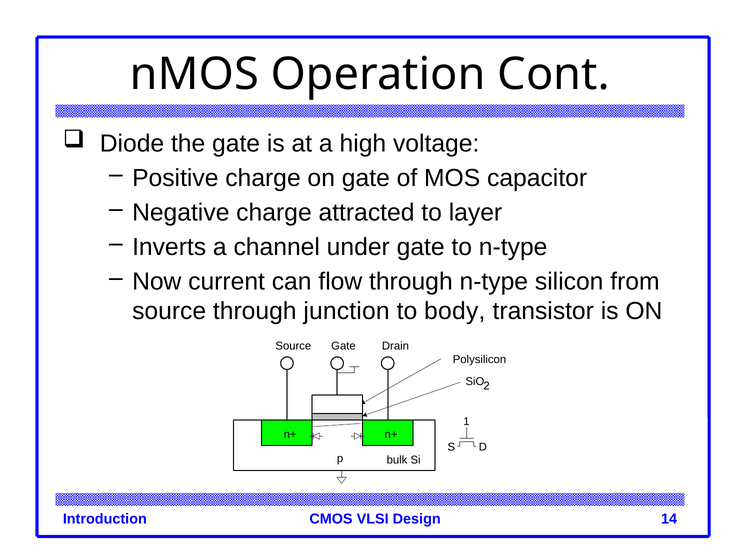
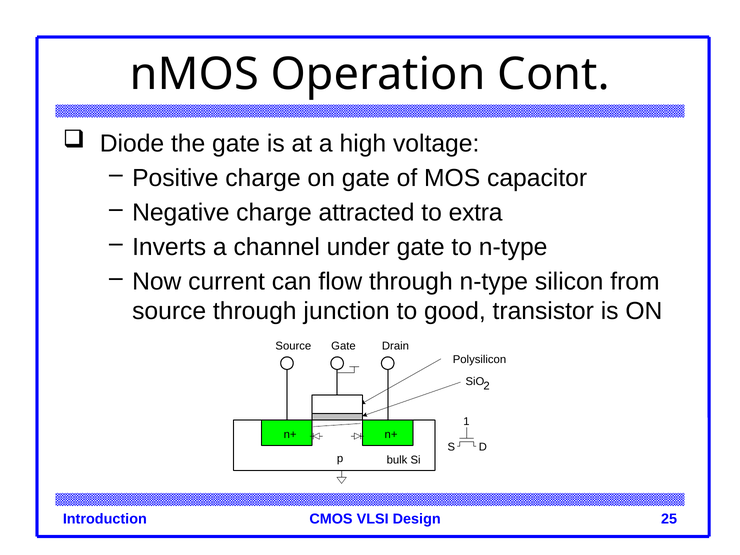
layer: layer -> extra
body: body -> good
14: 14 -> 25
